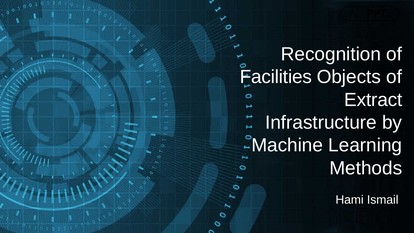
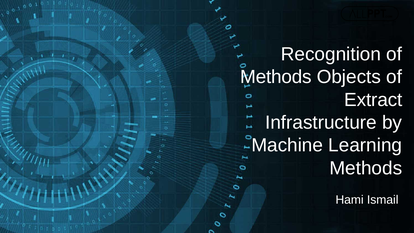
Facilities at (276, 77): Facilities -> Methods
